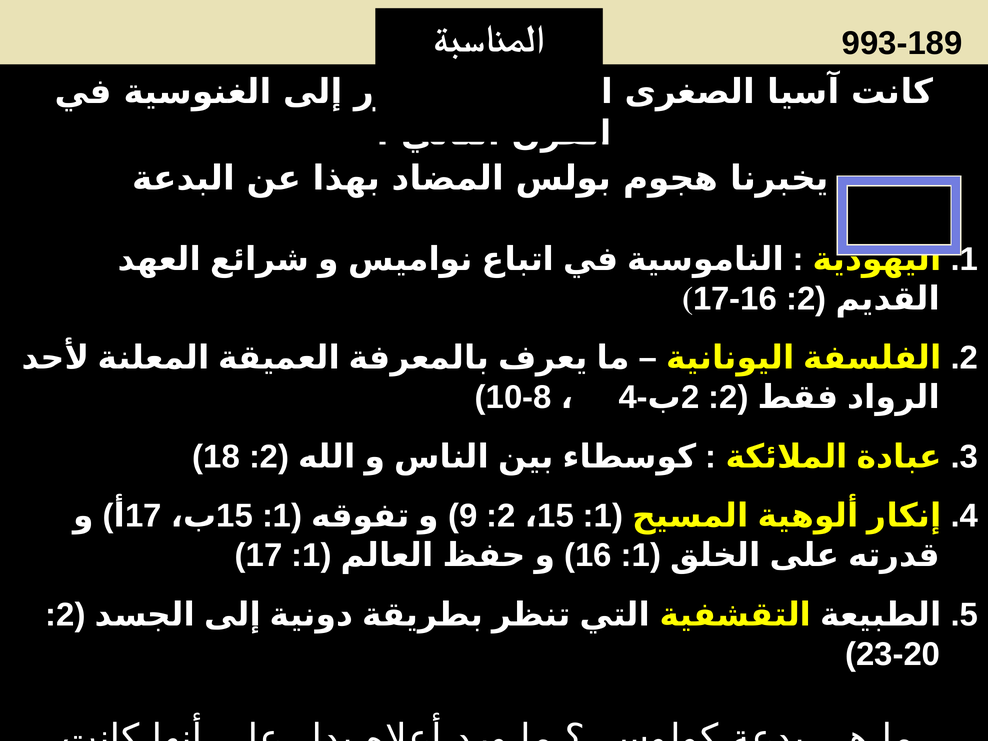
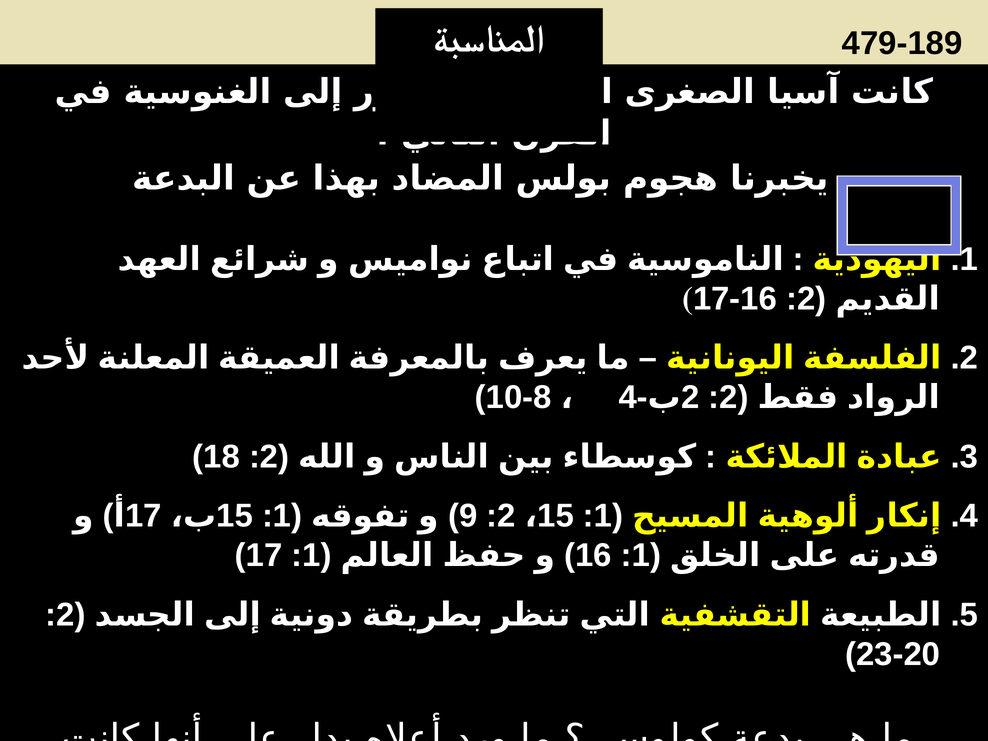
993-189: 993-189 -> 479-189
